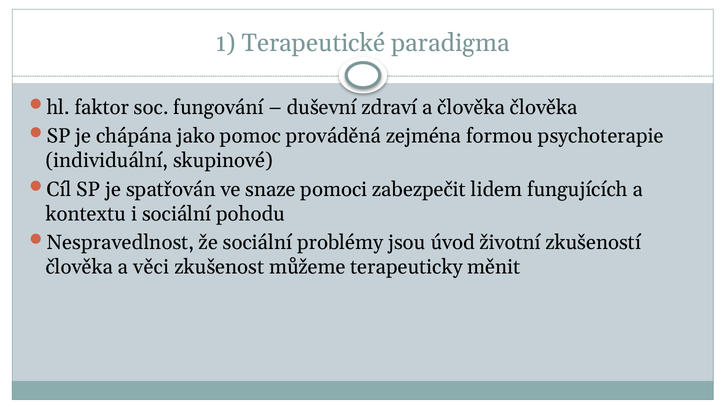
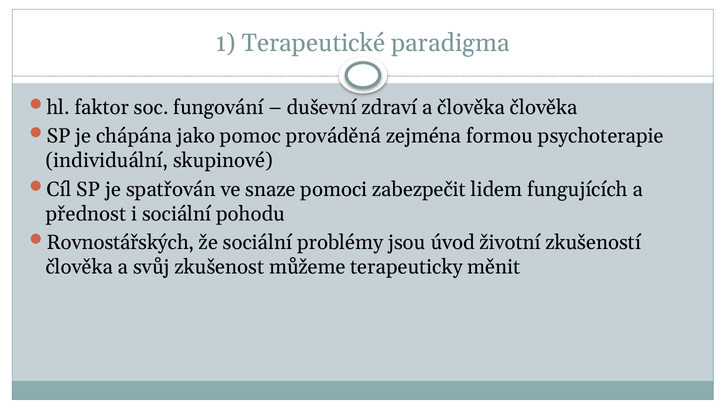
kontextu: kontextu -> přednost
Nespravedlnost: Nespravedlnost -> Rovnostářských
věci: věci -> svůj
